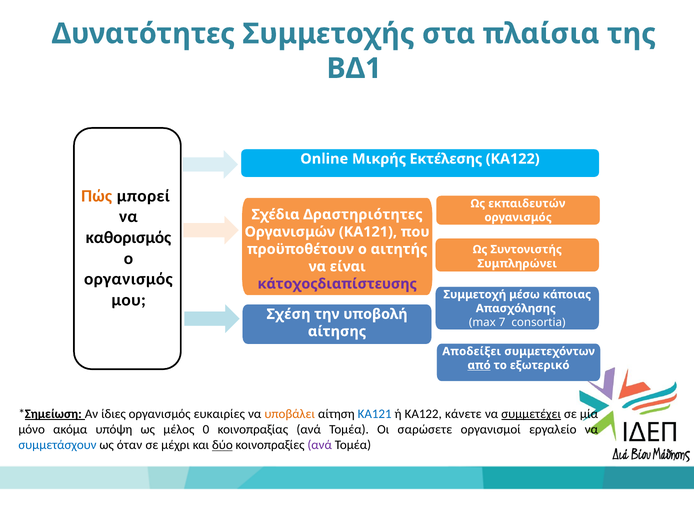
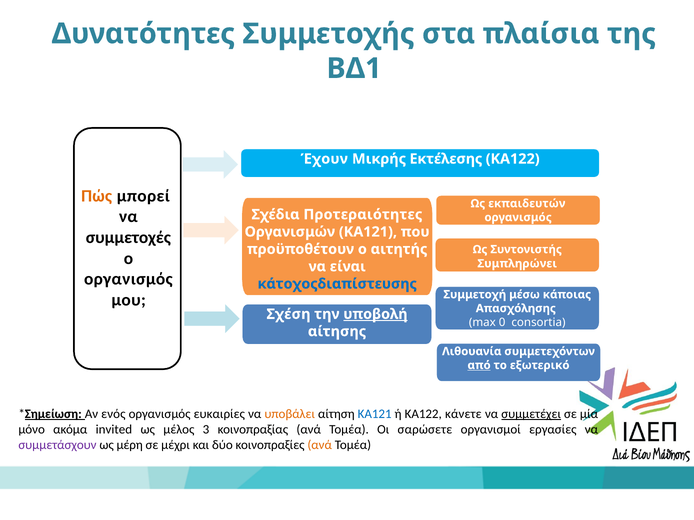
Online: Online -> Έχουν
Δραστηριότητες: Δραστηριότητες -> Προτεραιότητες
καθορισμός: καθορισμός -> συμμετοχές
κάτοχοςδιαπίστευσης colour: purple -> blue
υποβολή underline: none -> present
7: 7 -> 0
Αποδείξει: Αποδείξει -> Λιθουανία
ίδιες: ίδιες -> ενός
υπόψη: υπόψη -> invited
0: 0 -> 3
εργαλείο: εργαλείο -> εργασίες
συμμετάσχουν colour: blue -> purple
όταν: όταν -> μέρη
δύο underline: present -> none
ανά at (320, 446) colour: purple -> orange
